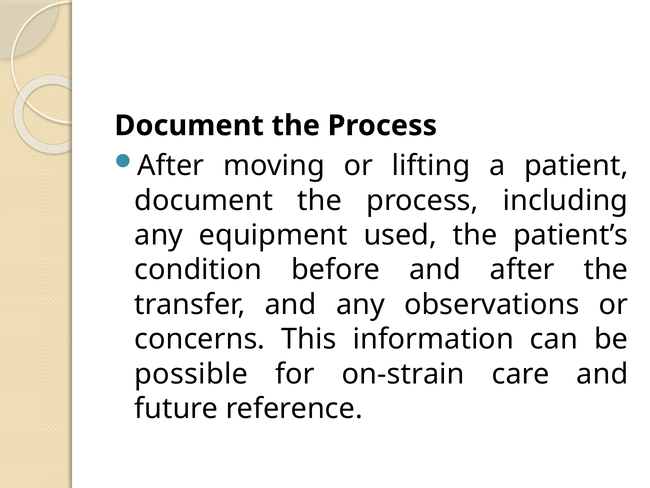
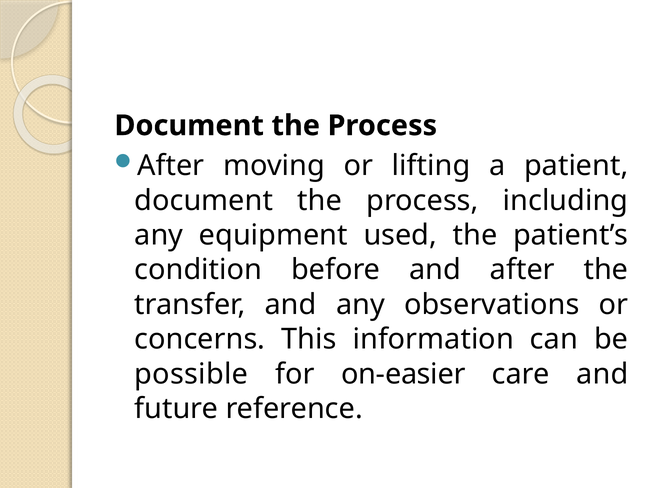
on-strain: on-strain -> on-easier
